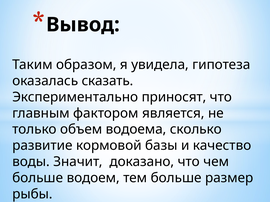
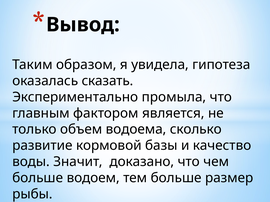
приносят: приносят -> промыла
